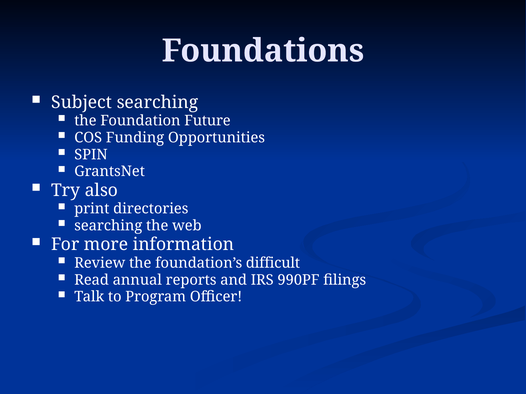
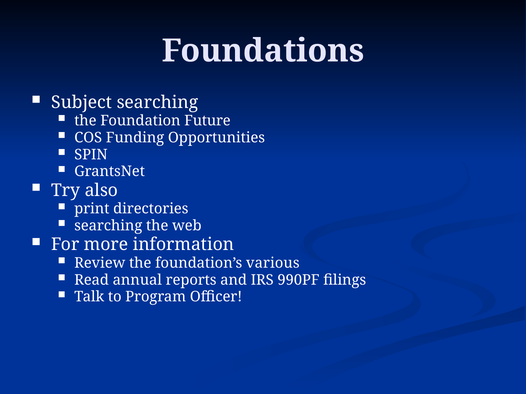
difficult: difficult -> various
